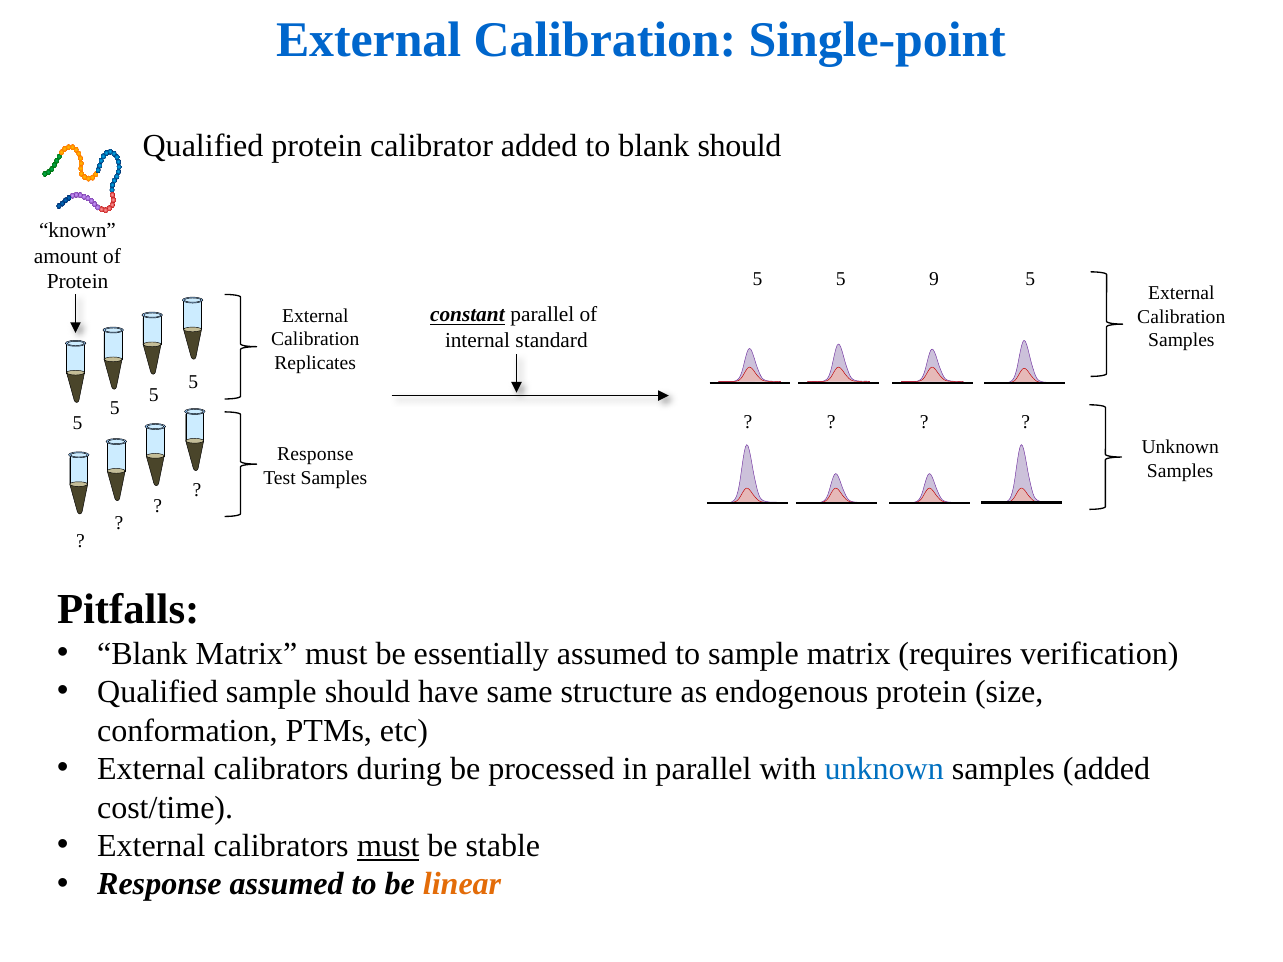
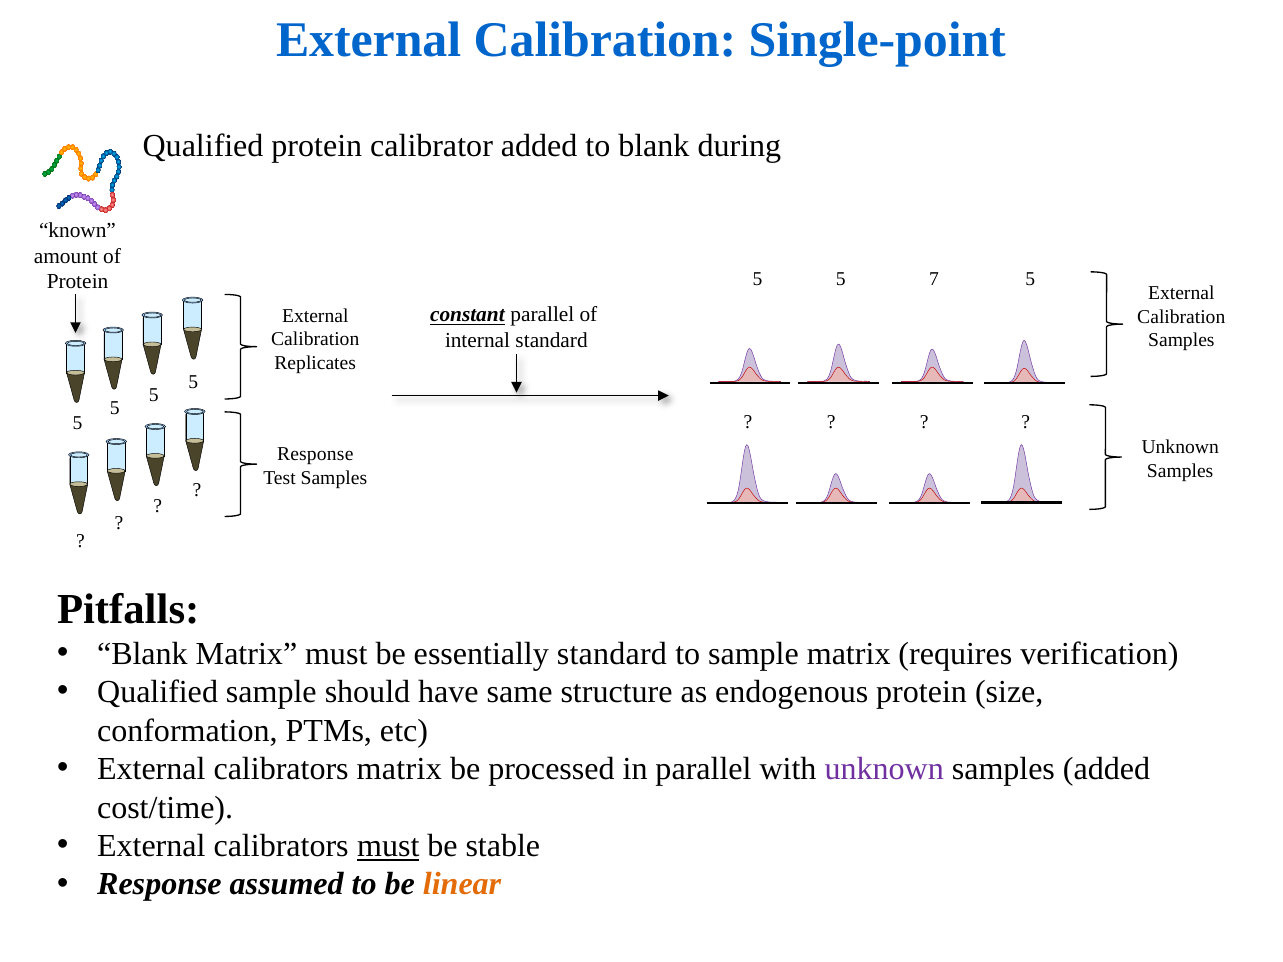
blank should: should -> during
9: 9 -> 7
essentially assumed: assumed -> standard
calibrators during: during -> matrix
unknown at (884, 769) colour: blue -> purple
